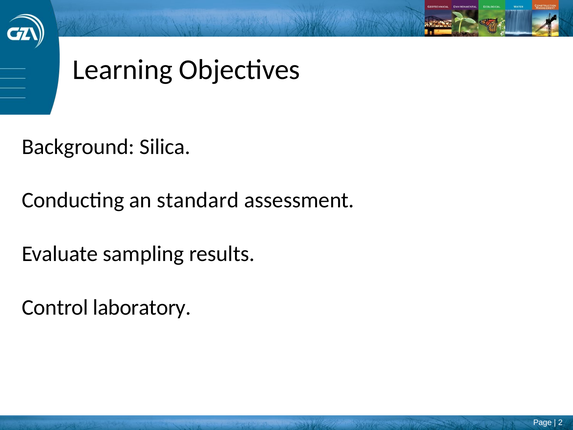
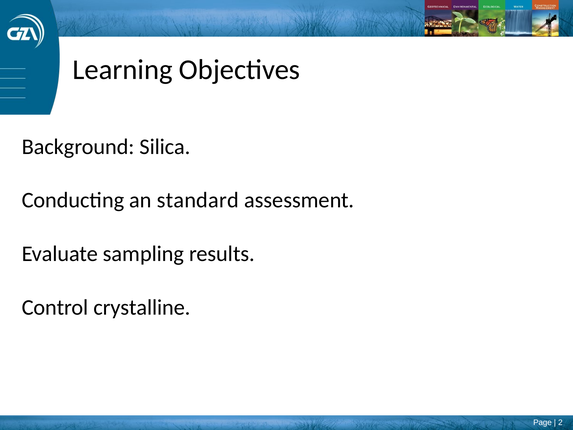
laboratory: laboratory -> crystalline
